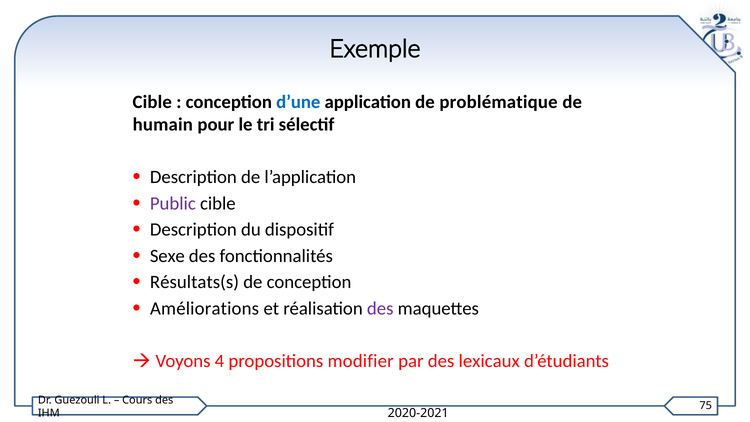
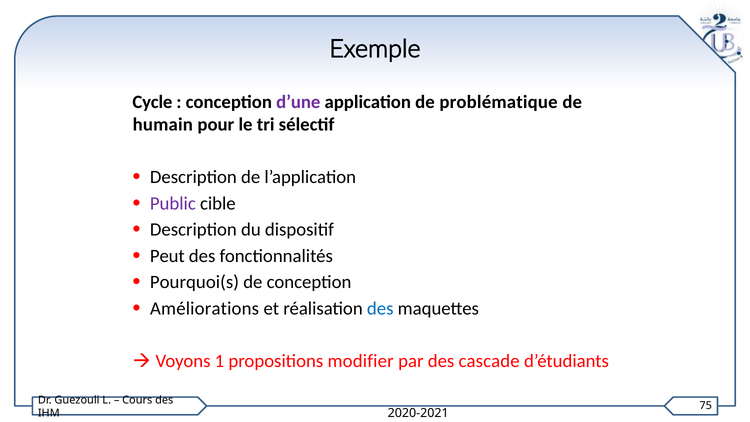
Cible at (152, 102): Cible -> Cycle
d’une colour: blue -> purple
Sexe: Sexe -> Peut
Résultats(s: Résultats(s -> Pourquoi(s
des at (380, 308) colour: purple -> blue
4: 4 -> 1
lexicaux: lexicaux -> cascade
